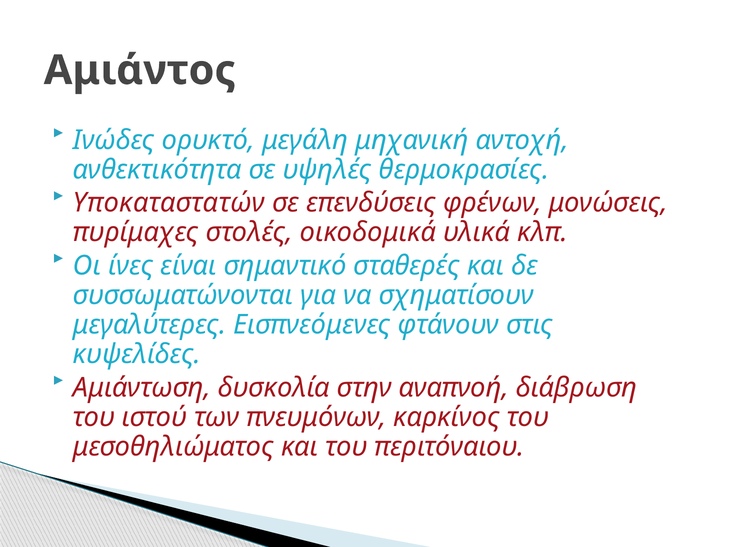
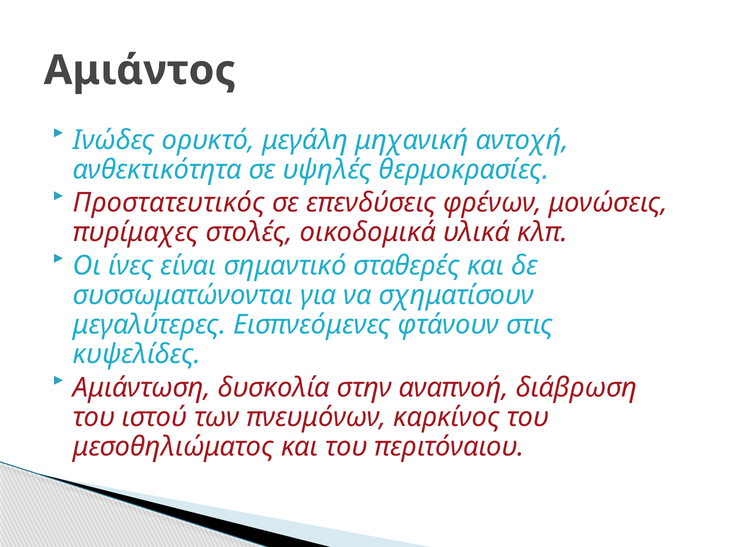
Υποκαταστατών: Υποκαταστατών -> Προστατευτικός
